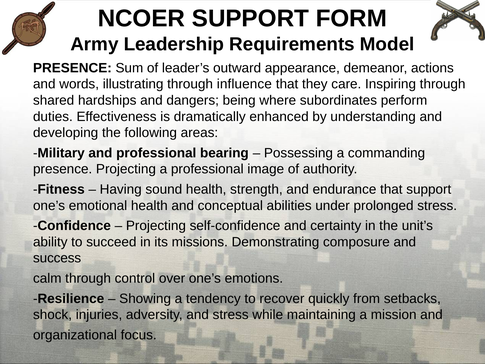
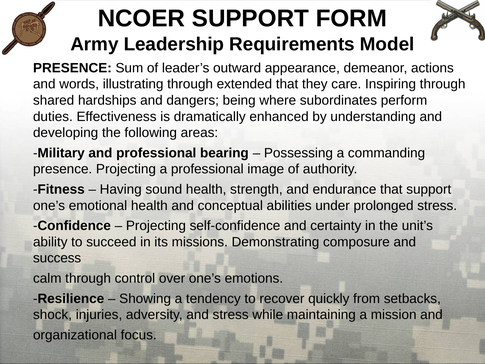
influence: influence -> extended
